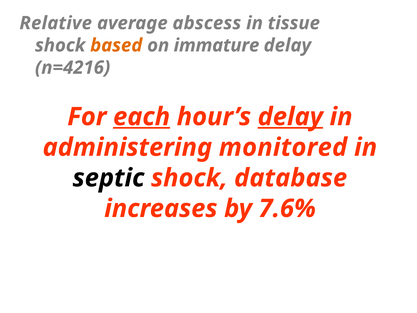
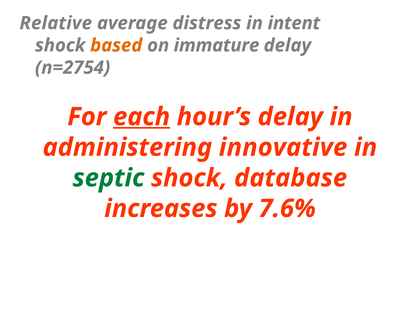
abscess: abscess -> distress
tissue: tissue -> intent
n=4216: n=4216 -> n=2754
delay at (290, 117) underline: present -> none
monitored: monitored -> innovative
septic colour: black -> green
